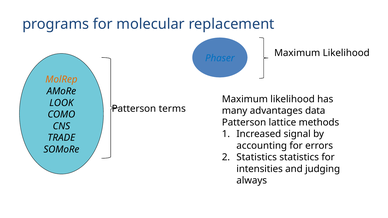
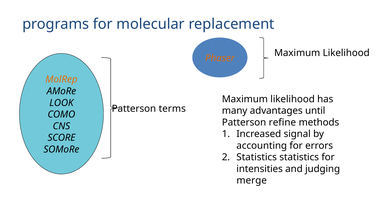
Phaser colour: blue -> orange
data: data -> until
lattice: lattice -> refine
TRADE: TRADE -> SCORE
always: always -> merge
